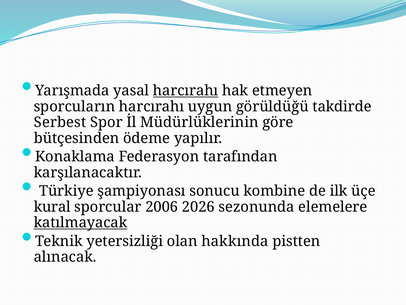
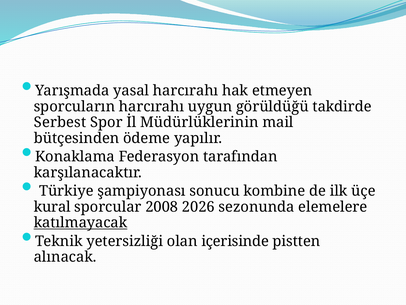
harcırahı at (186, 91) underline: present -> none
göre: göre -> mail
2006: 2006 -> 2008
hakkında: hakkında -> içerisinde
